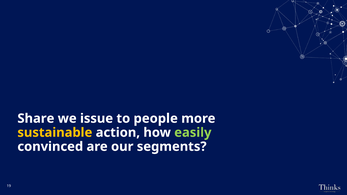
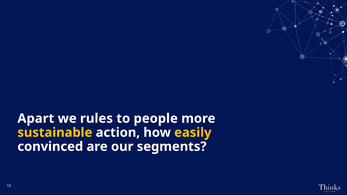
Share: Share -> Apart
issue: issue -> rules
easily colour: light green -> yellow
